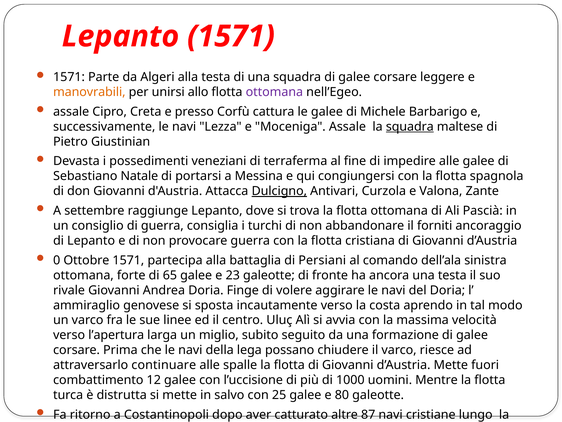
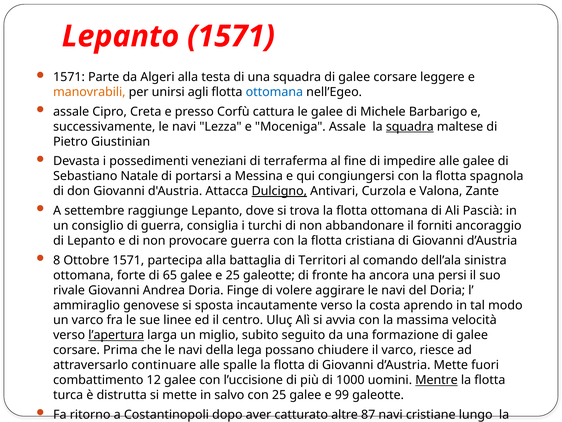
allo: allo -> agli
ottomana at (274, 92) colour: purple -> blue
0: 0 -> 8
Persiani: Persiani -> Territori
e 23: 23 -> 25
una testa: testa -> persi
l’apertura underline: none -> present
Mentre underline: none -> present
80: 80 -> 99
